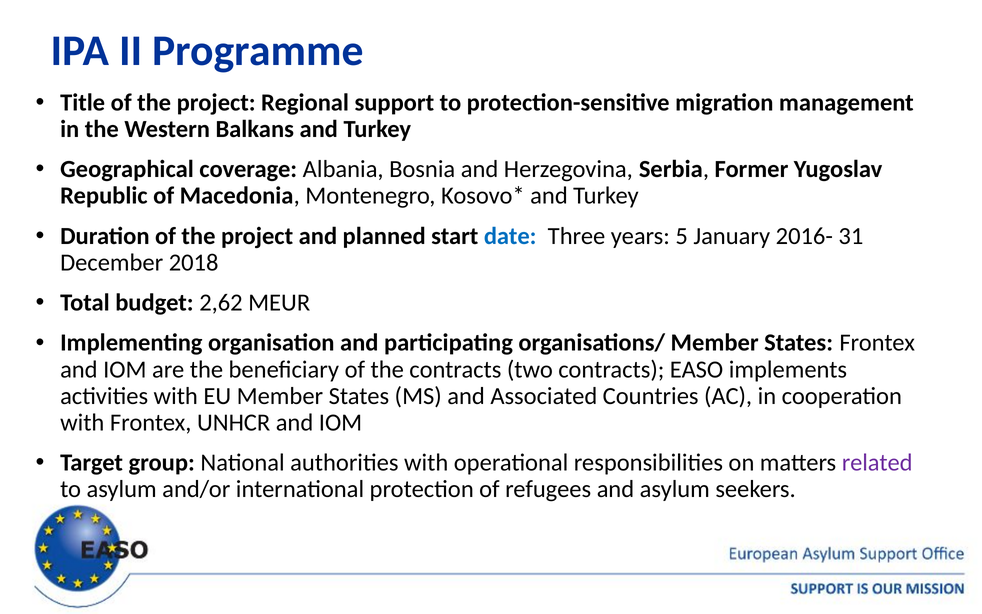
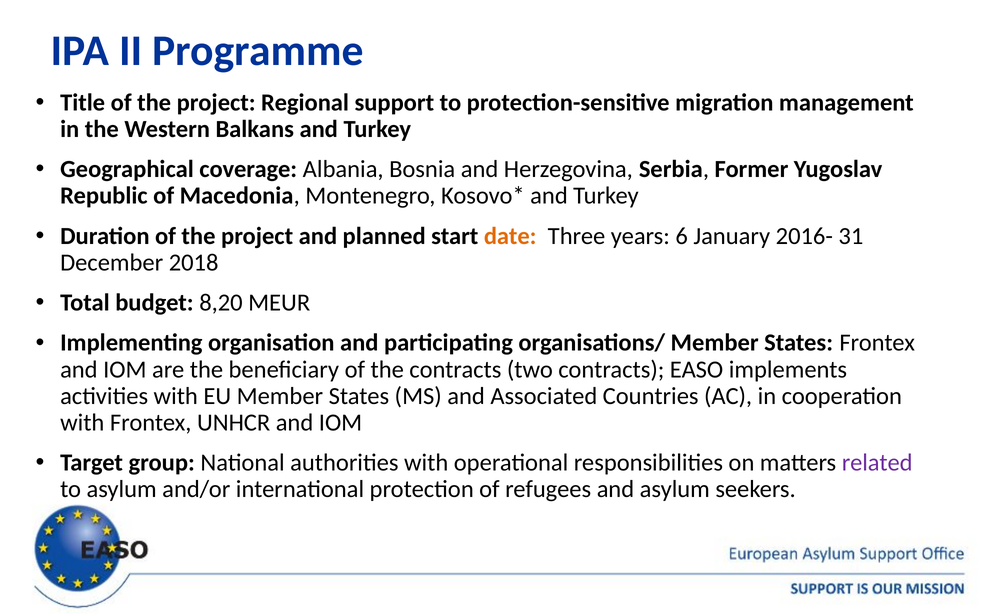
date colour: blue -> orange
5: 5 -> 6
2,62: 2,62 -> 8,20
